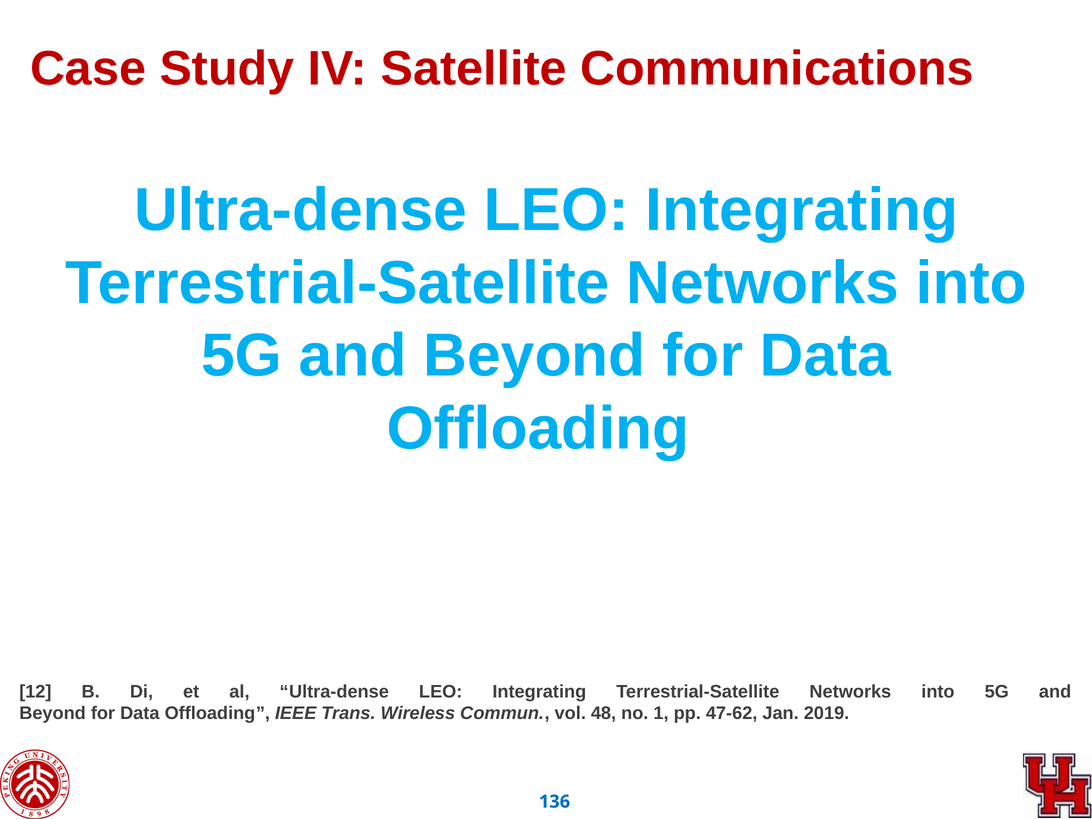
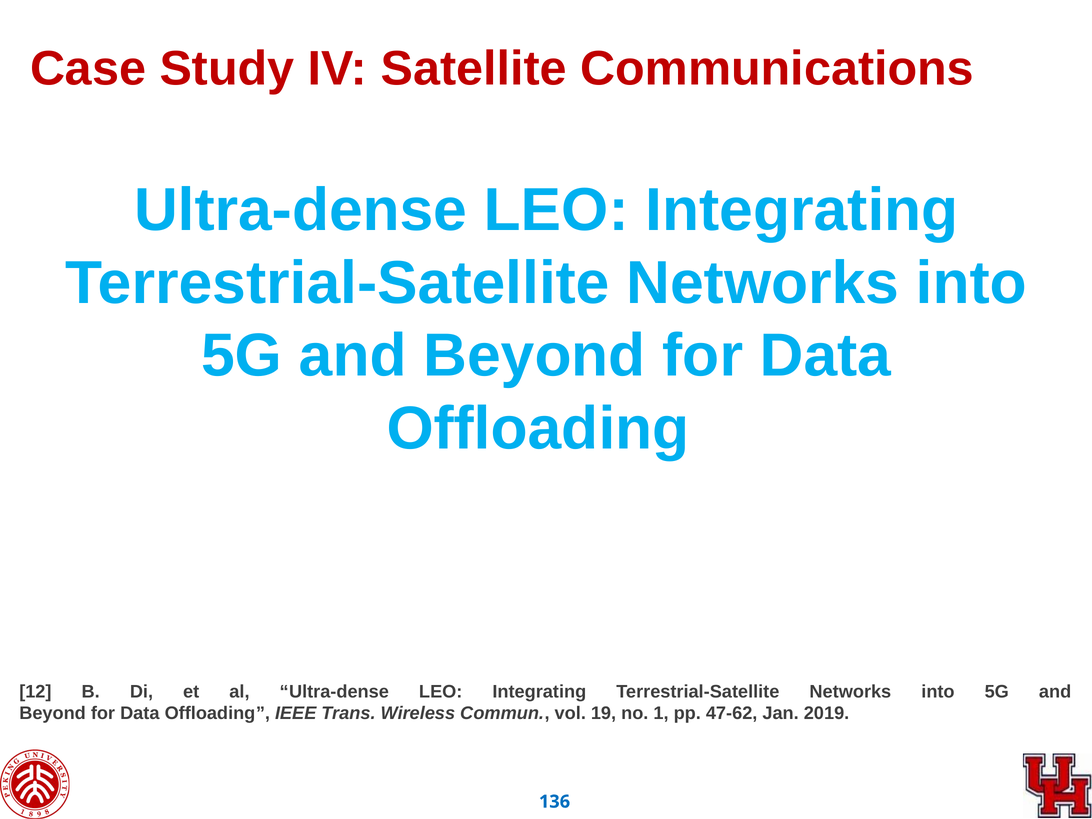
48: 48 -> 19
